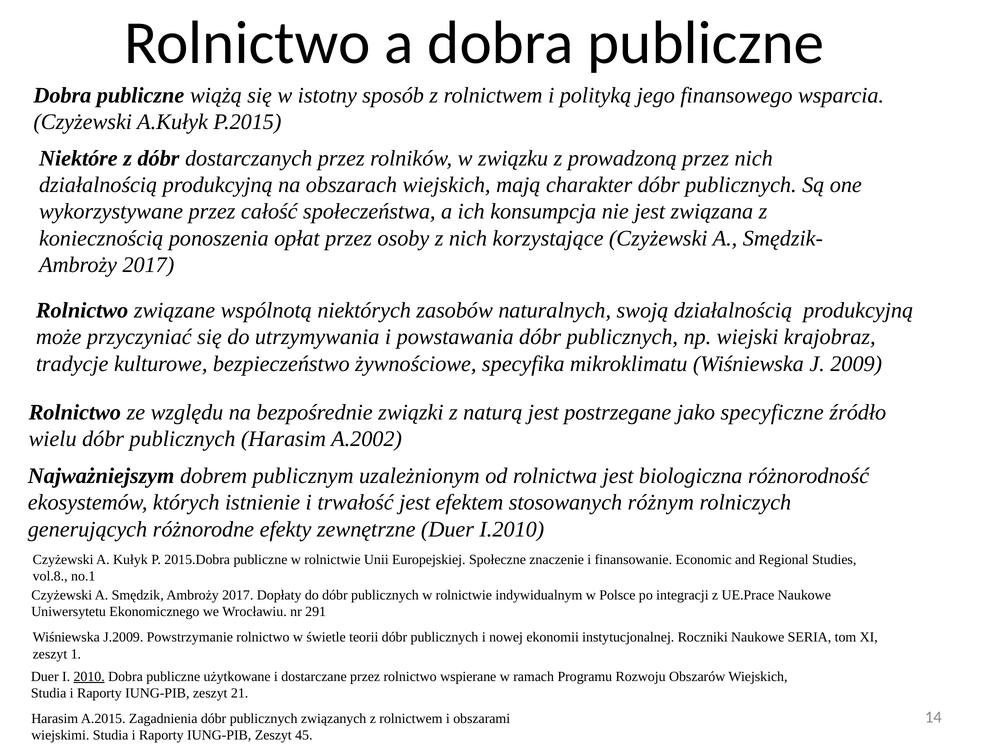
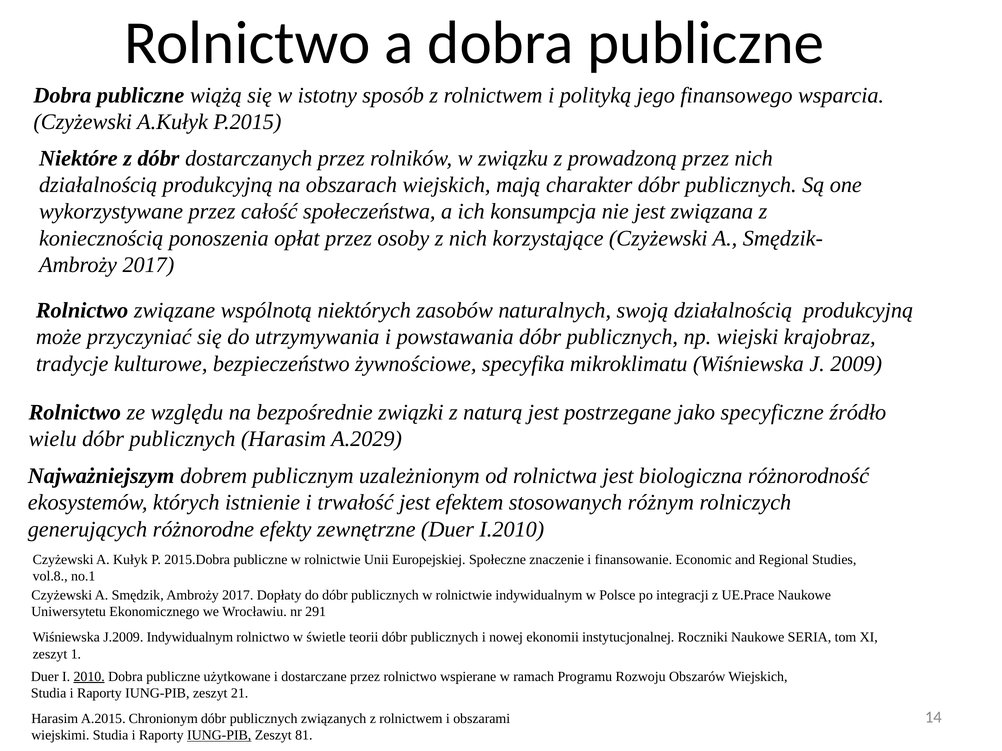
A.2002: A.2002 -> A.2029
J.2009 Powstrzymanie: Powstrzymanie -> Indywidualnym
Zagadnienia: Zagadnienia -> Chronionym
IUNG-PIB at (219, 736) underline: none -> present
45: 45 -> 81
